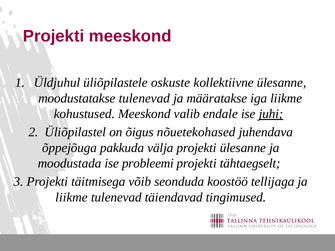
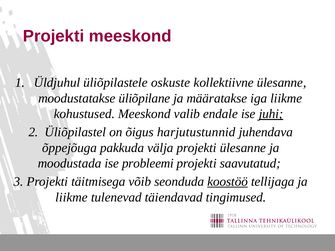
moodustatakse tulenevad: tulenevad -> üliõpilane
nõuetekohased: nõuetekohased -> harjutustunnid
tähtaegselt: tähtaegselt -> saavutatud
koostöö underline: none -> present
